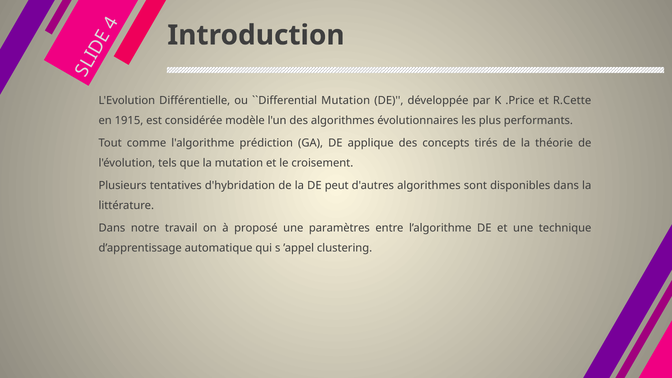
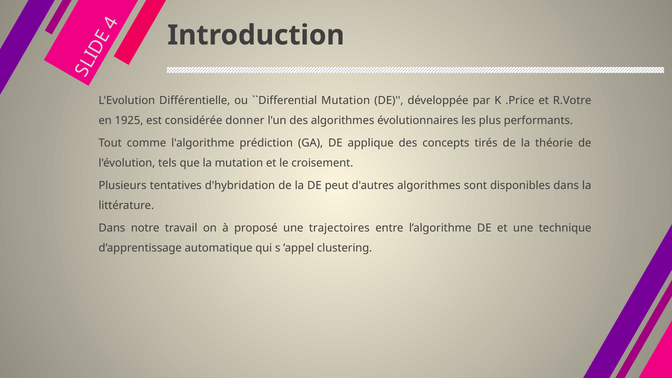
R.Cette: R.Cette -> R.Votre
1915: 1915 -> 1925
modèle: modèle -> donner
paramètres: paramètres -> trajectoires
